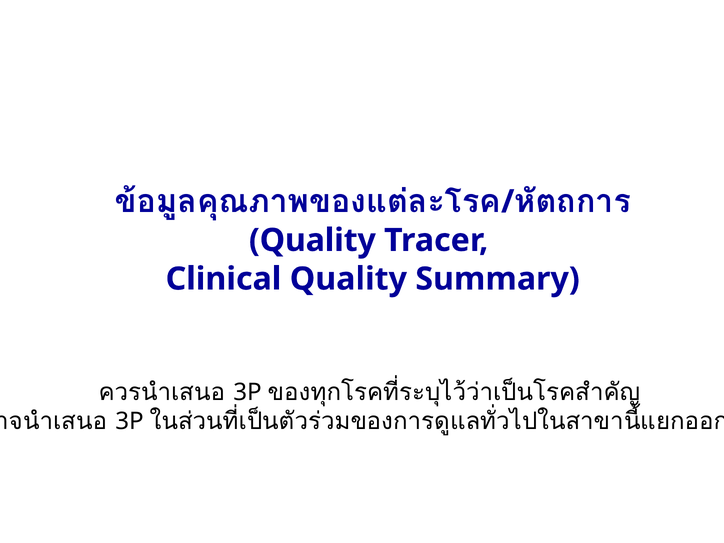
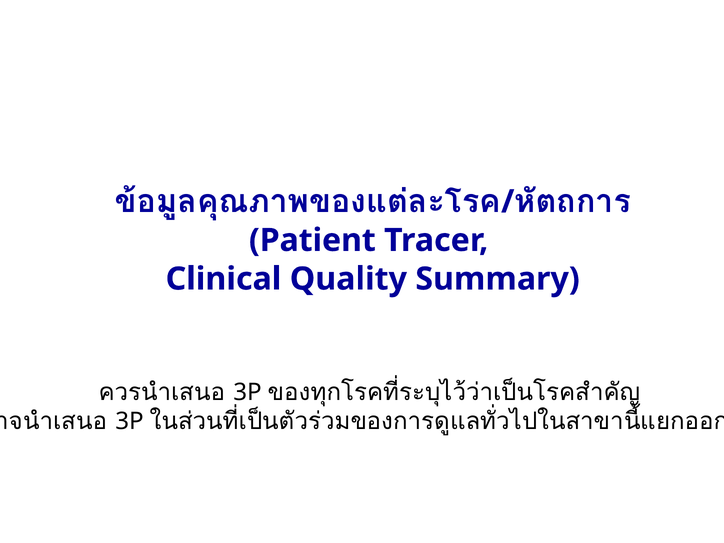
Quality at (312, 240): Quality -> Patient
